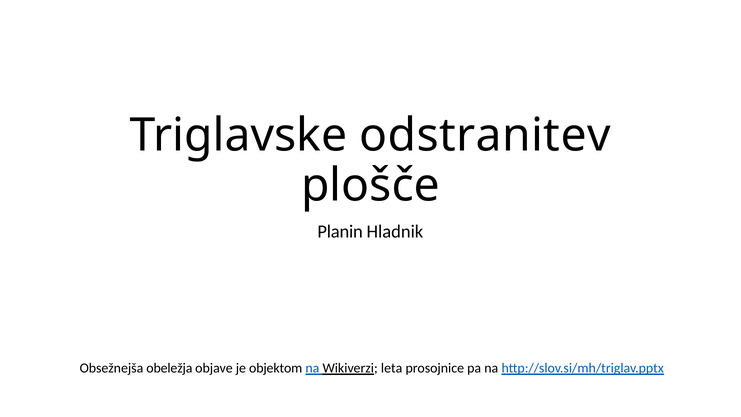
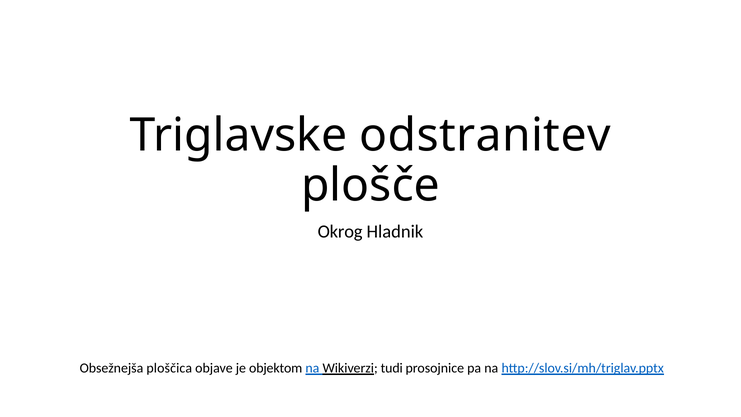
Planin: Planin -> Okrog
obeležja: obeležja -> ploščica
leta: leta -> tudi
